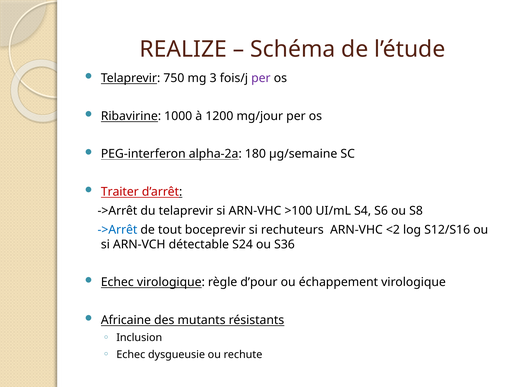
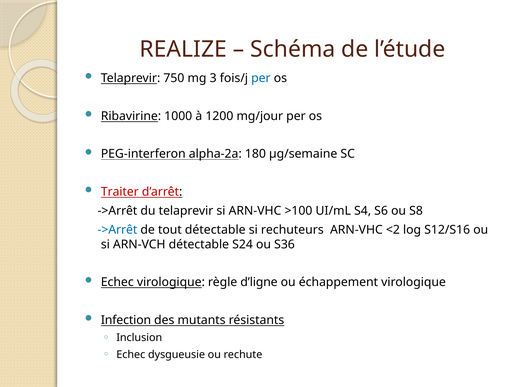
per at (261, 78) colour: purple -> blue
tout boceprevir: boceprevir -> détectable
d’pour: d’pour -> d’ligne
Africaine: Africaine -> Infection
